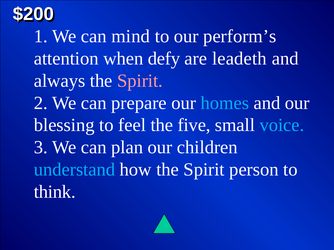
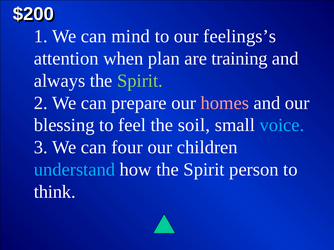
perform’s: perform’s -> feelings’s
defy: defy -> plan
leadeth: leadeth -> training
Spirit at (140, 81) colour: pink -> light green
homes colour: light blue -> pink
five: five -> soil
plan: plan -> four
